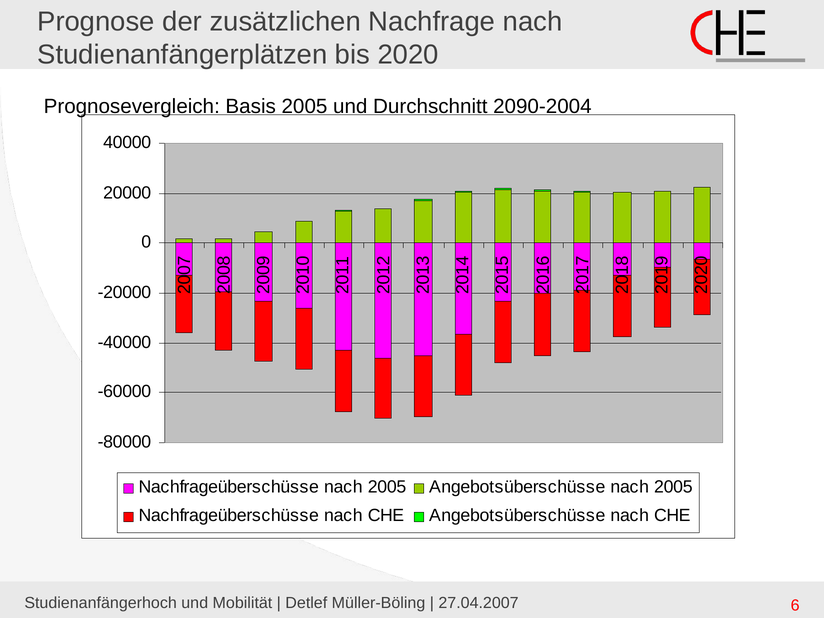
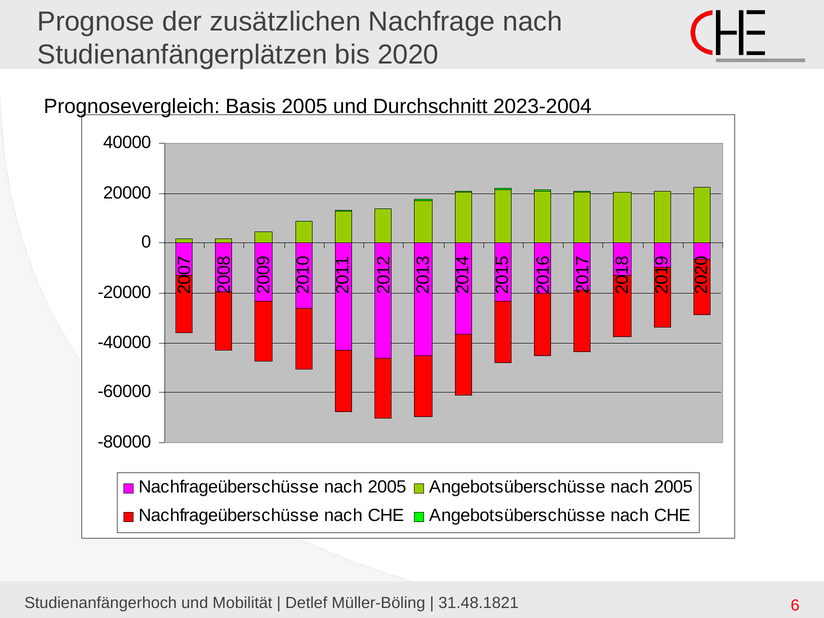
2090-2004: 2090-2004 -> 2023-2004
27.04.2007: 27.04.2007 -> 31.48.1821
